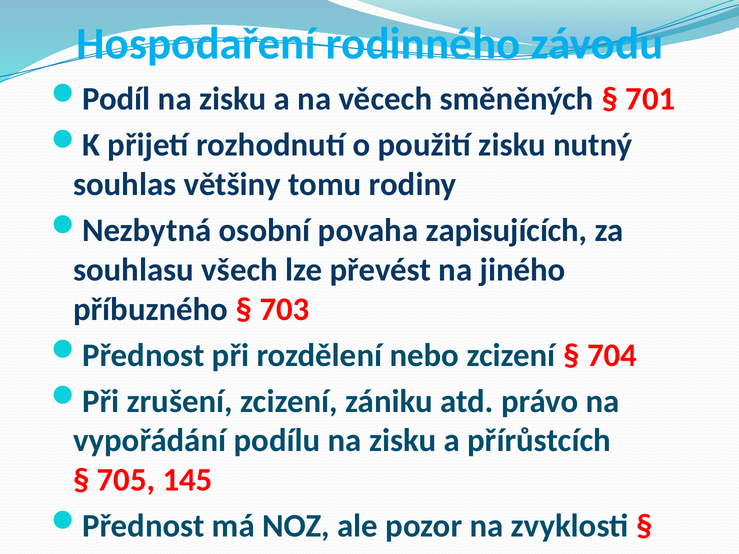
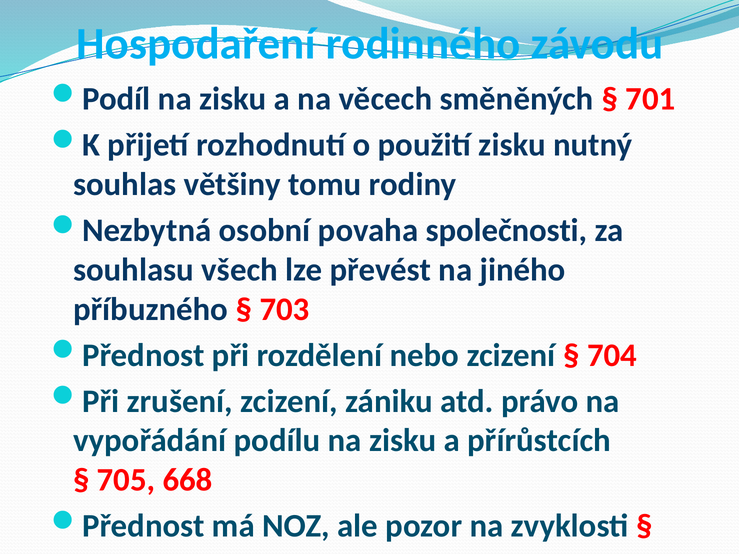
zapisujících: zapisujících -> společnosti
145: 145 -> 668
